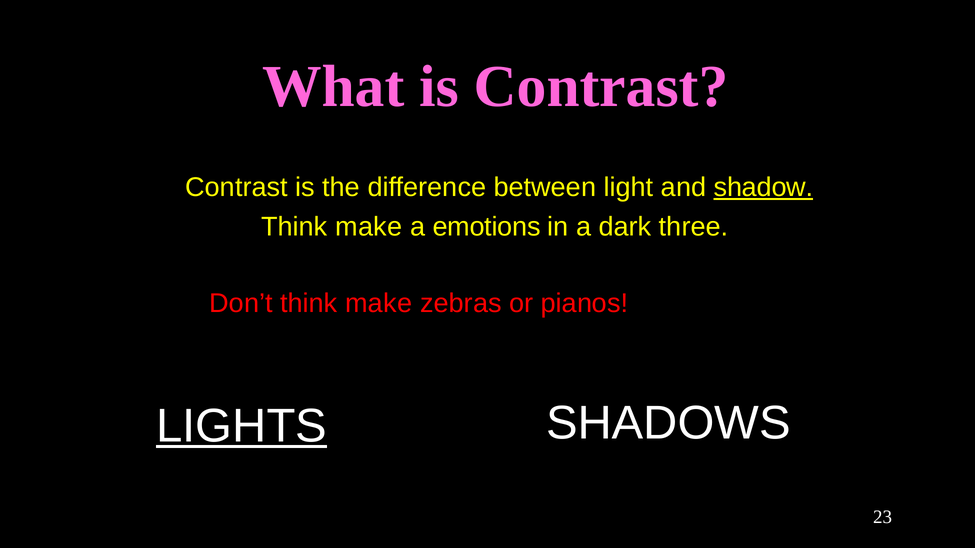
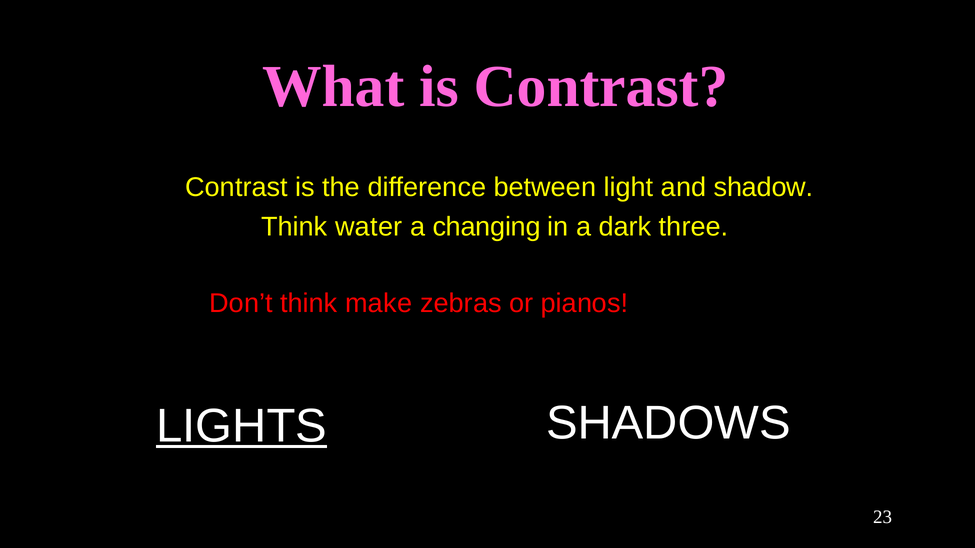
shadow underline: present -> none
make at (369, 227): make -> water
emotions: emotions -> changing
